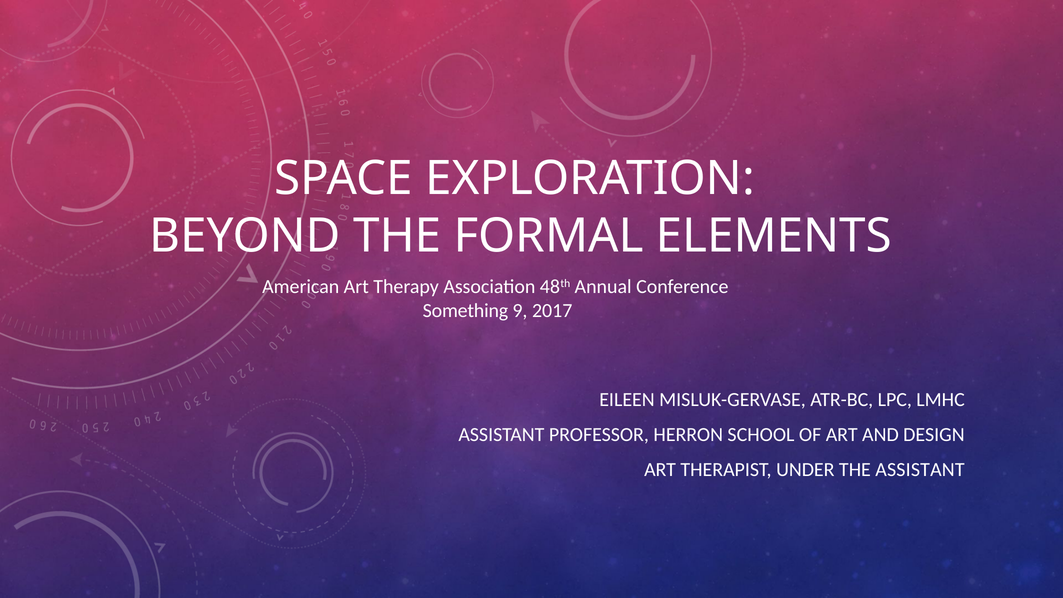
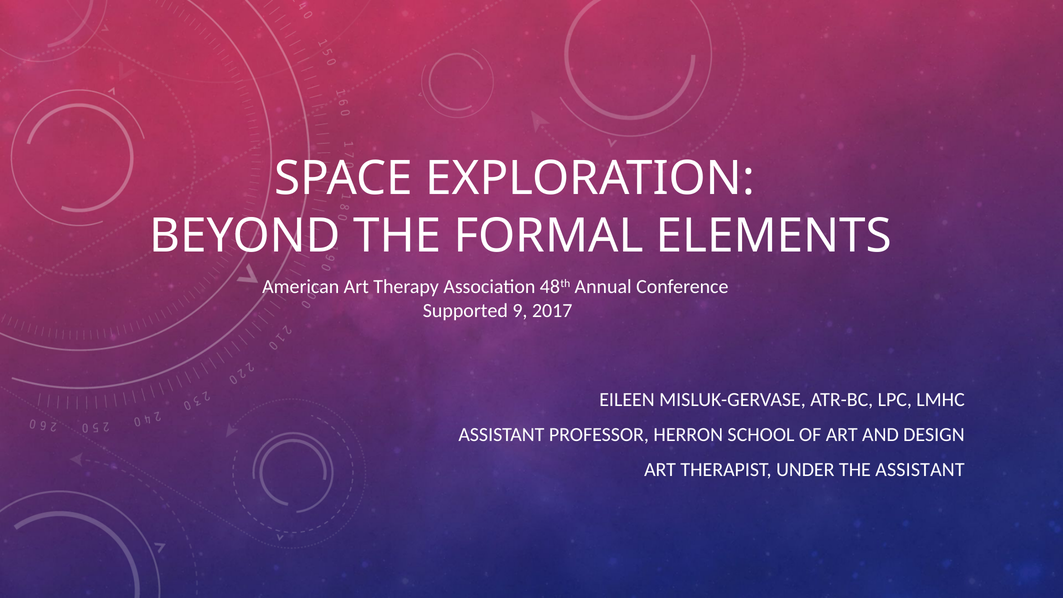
Something: Something -> Supported
